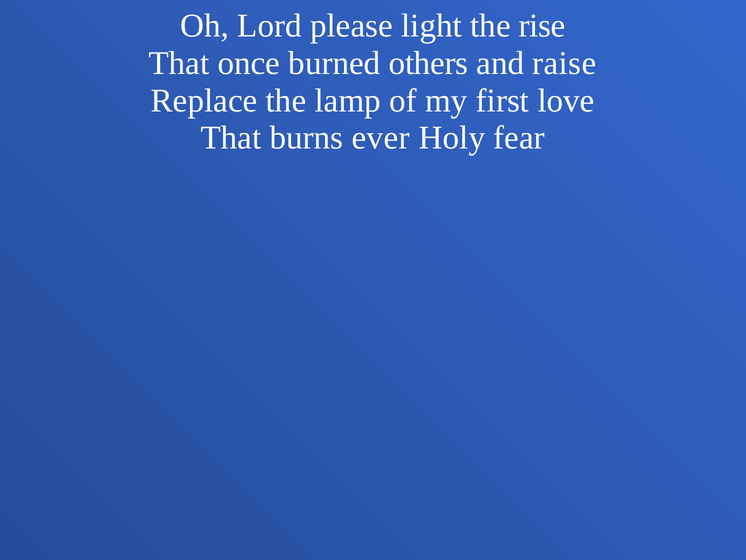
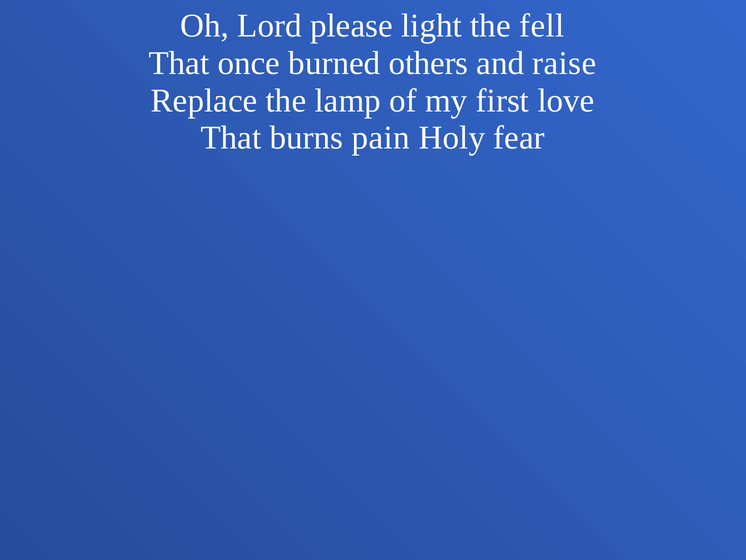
rise: rise -> fell
ever: ever -> pain
